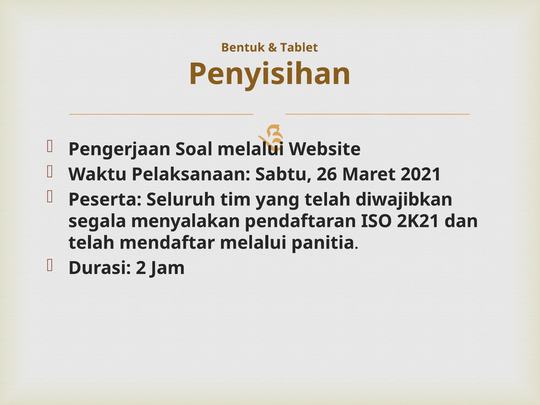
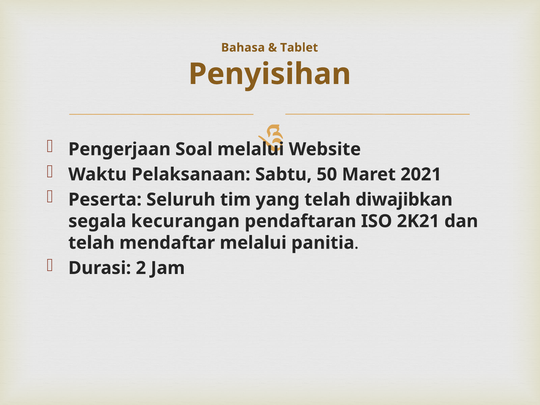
Bentuk: Bentuk -> Bahasa
26: 26 -> 50
menyalakan: menyalakan -> kecurangan
